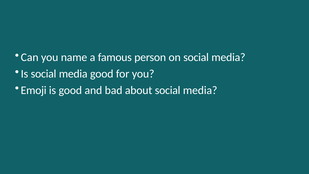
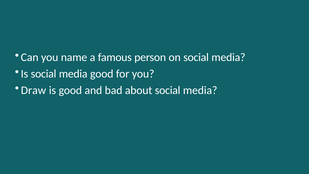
Emoji: Emoji -> Draw
